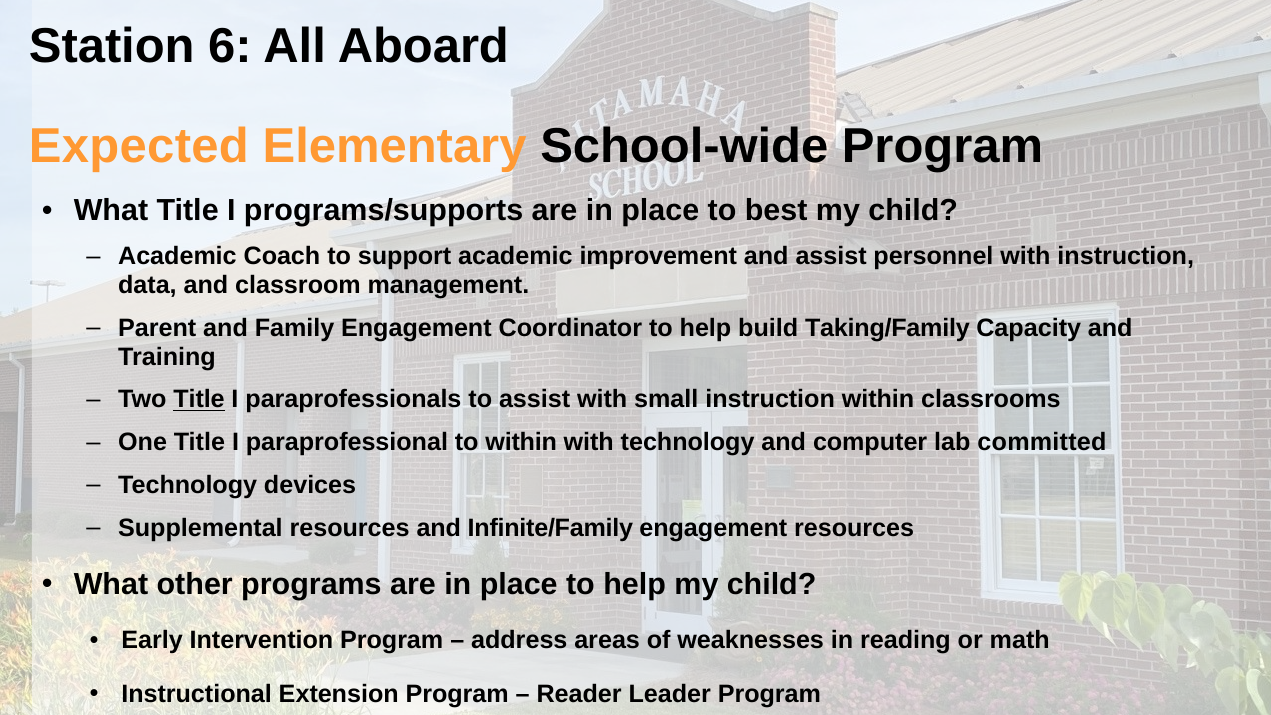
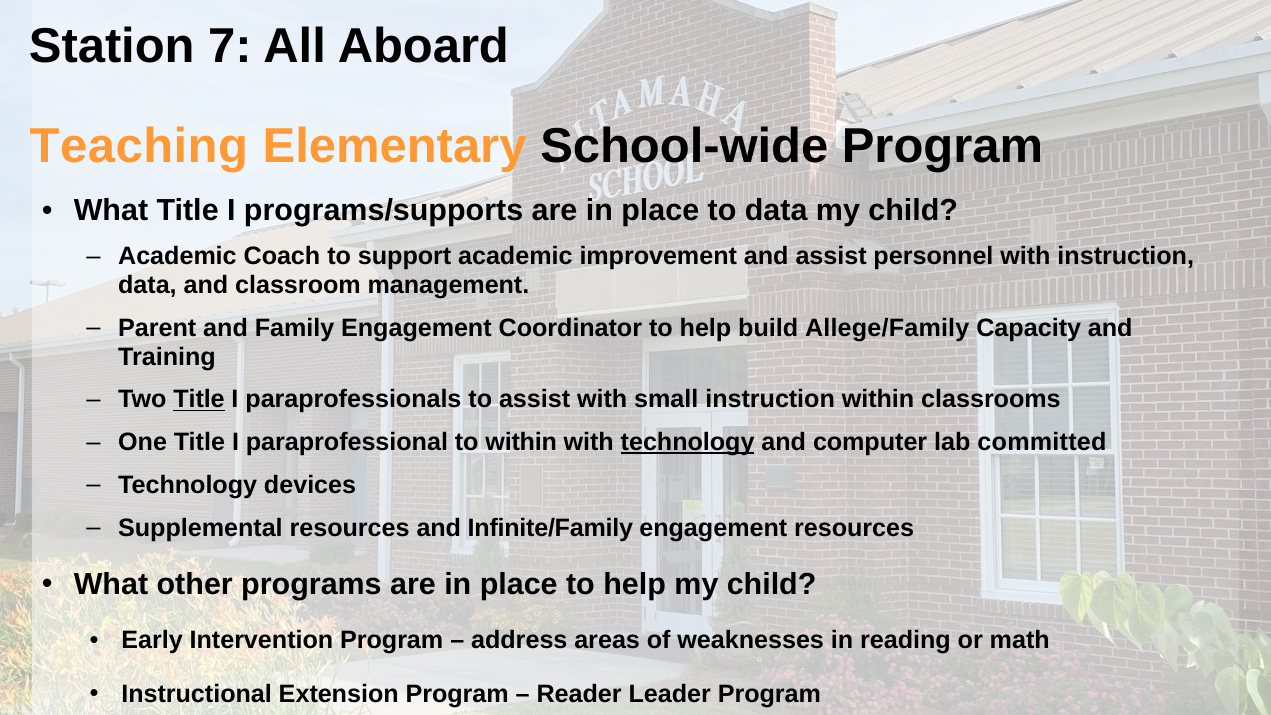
6: 6 -> 7
Expected: Expected -> Teaching
to best: best -> data
Taking/Family: Taking/Family -> Allege/Family
technology at (688, 442) underline: none -> present
